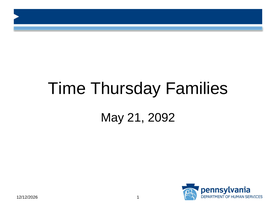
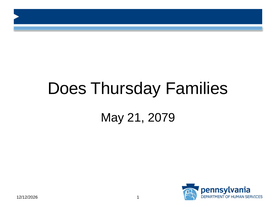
Time: Time -> Does
2092: 2092 -> 2079
